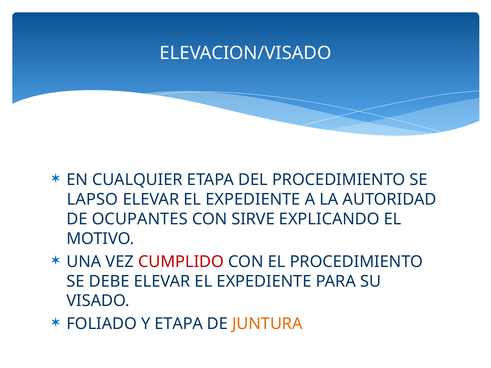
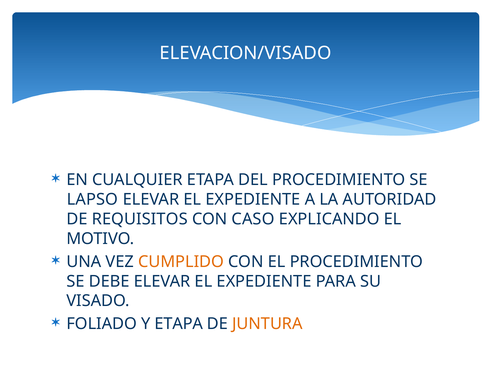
OCUPANTES: OCUPANTES -> REQUISITOS
SIRVE: SIRVE -> CASO
CUMPLIDO colour: red -> orange
